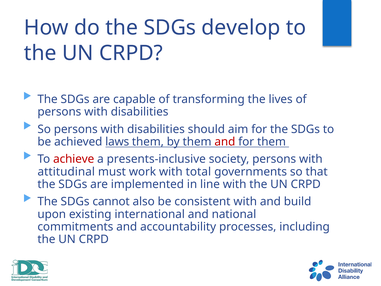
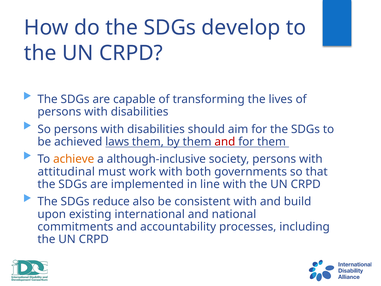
achieve colour: red -> orange
presents-inclusive: presents-inclusive -> although-inclusive
total: total -> both
cannot: cannot -> reduce
